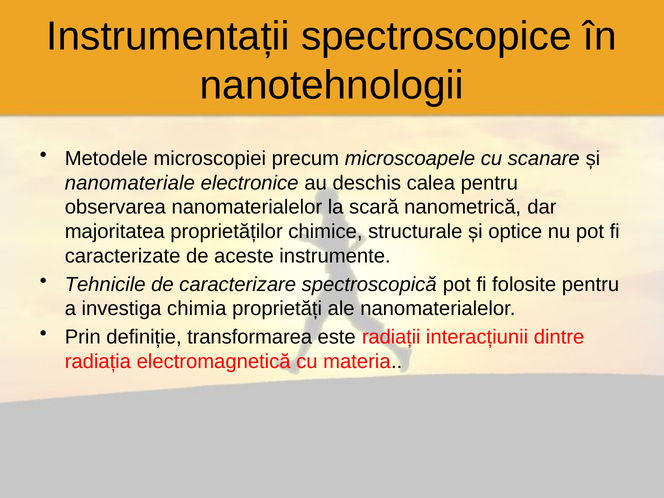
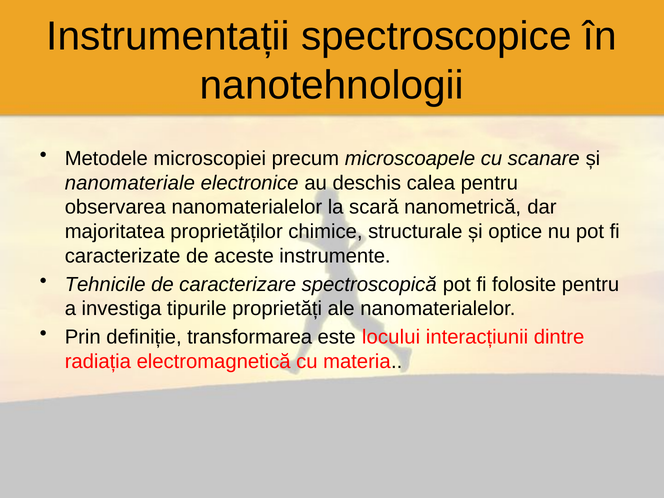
chimia: chimia -> tipurile
radiații: radiații -> locului
